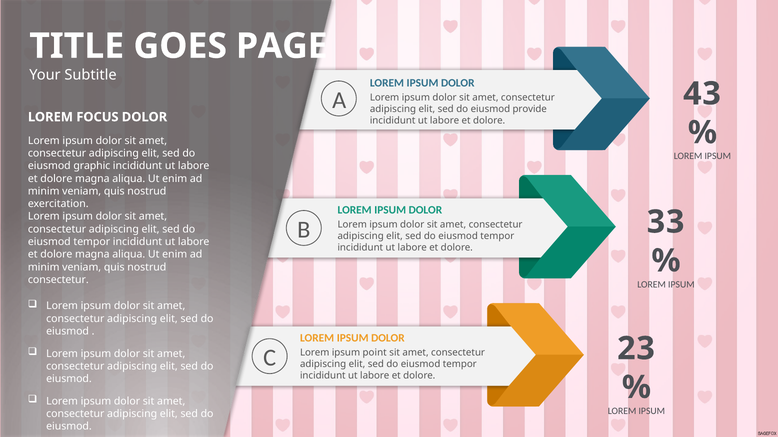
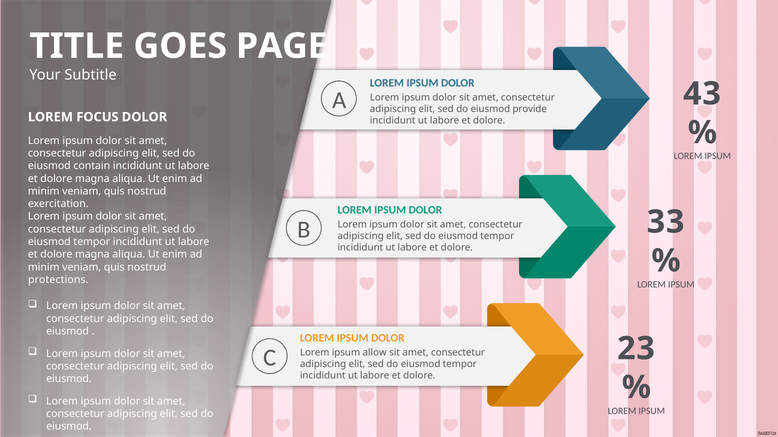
graphic: graphic -> contain
consectetur at (58, 280): consectetur -> protections
point: point -> allow
